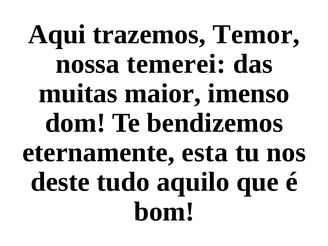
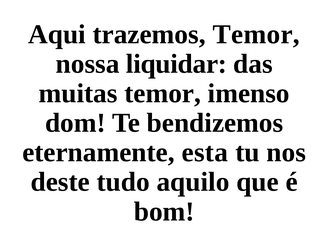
temerei: temerei -> liquidar
muitas maior: maior -> temor
